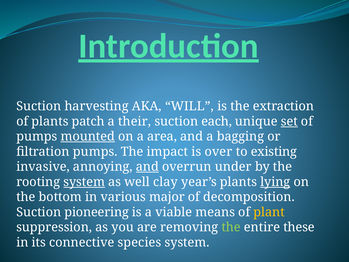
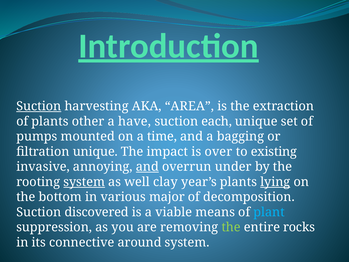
Suction at (39, 106) underline: none -> present
WILL: WILL -> AREA
patch: patch -> other
their: their -> have
set underline: present -> none
mounted underline: present -> none
area: area -> time
filtration pumps: pumps -> unique
pioneering: pioneering -> discovered
plant colour: yellow -> light blue
these: these -> rocks
species: species -> around
